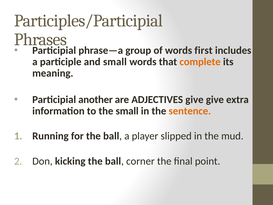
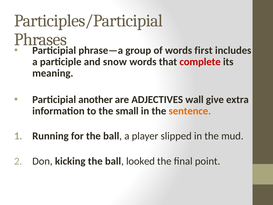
and small: small -> snow
complete colour: orange -> red
ADJECTIVES give: give -> wall
corner: corner -> looked
